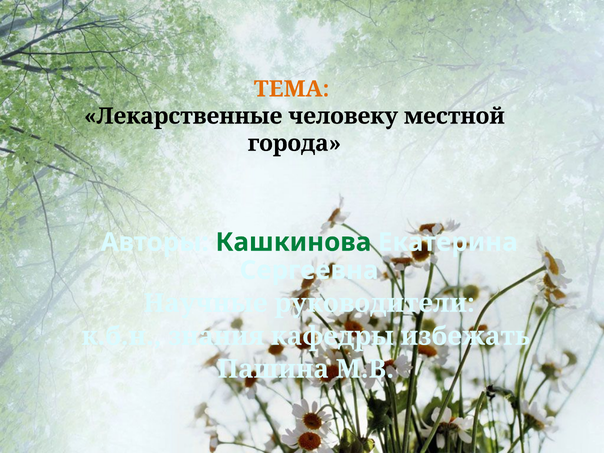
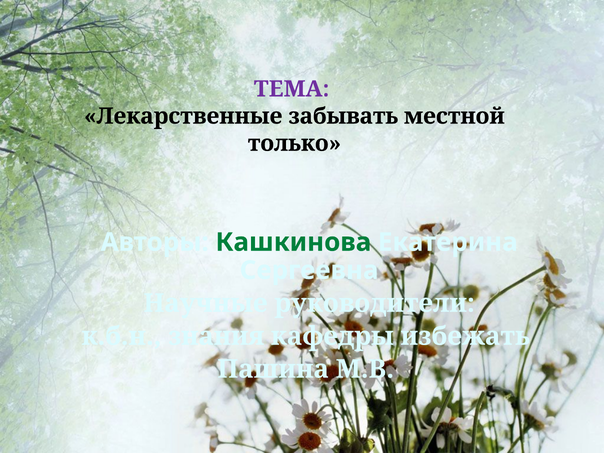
ТЕМА colour: orange -> purple
человеку: человеку -> забывать
города: города -> только
